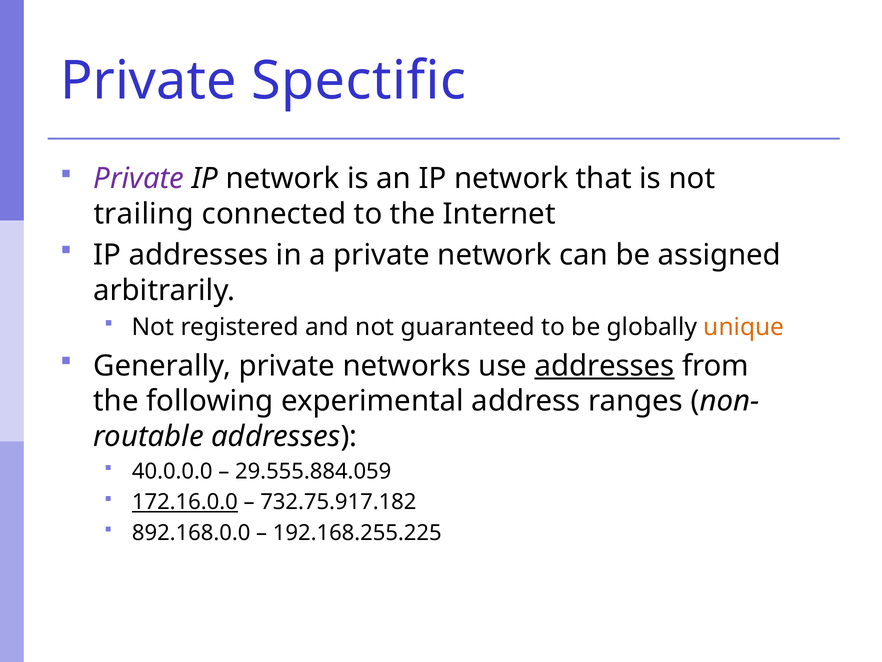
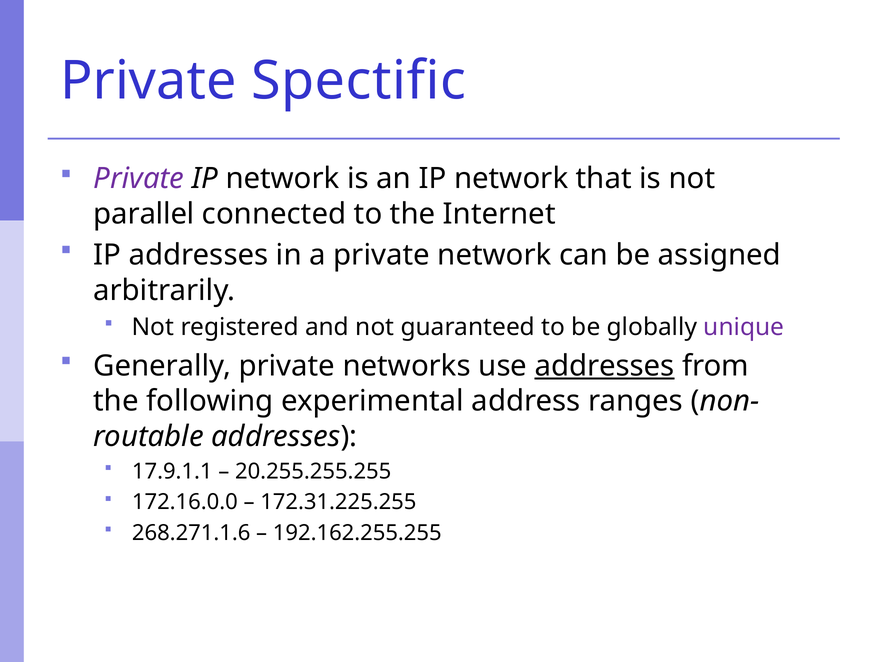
trailing: trailing -> parallel
unique colour: orange -> purple
40.0.0.0: 40.0.0.0 -> 17.9.1.1
29.555.884.059: 29.555.884.059 -> 20.255.255.255
172.16.0.0 underline: present -> none
732.75.917.182: 732.75.917.182 -> 172.31.225.255
892.168.0.0: 892.168.0.0 -> 268.271.1.6
192.168.255.225: 192.168.255.225 -> 192.162.255.255
